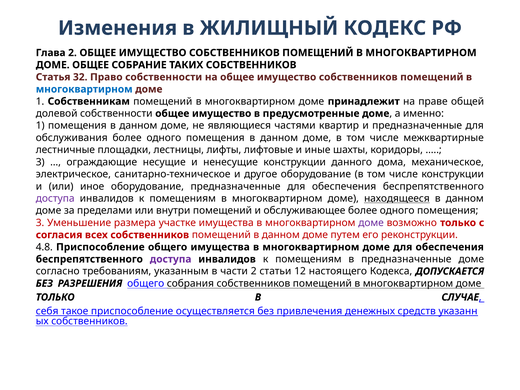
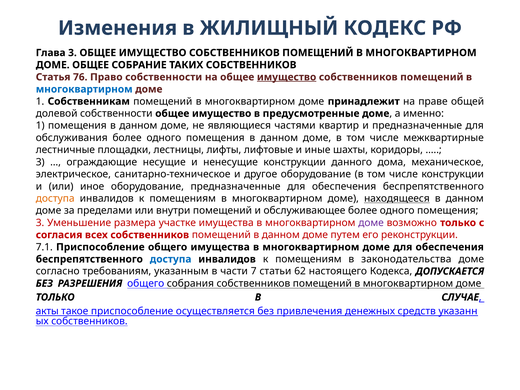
Глава 2: 2 -> 3
32: 32 -> 76
имущество at (287, 77) underline: none -> present
доступа at (55, 198) colour: purple -> orange
4.8: 4.8 -> 7.1
доступа at (171, 259) colour: purple -> blue
в предназначенные: предназначенные -> законодательства
части 2: 2 -> 7
12: 12 -> 62
себя: себя -> акты
